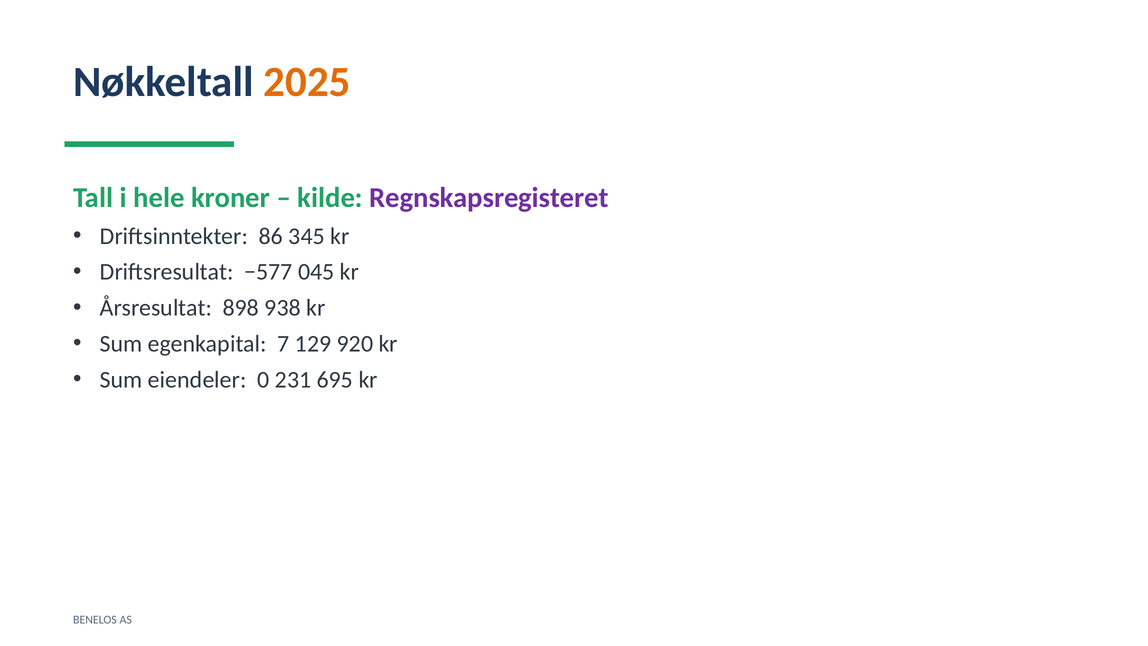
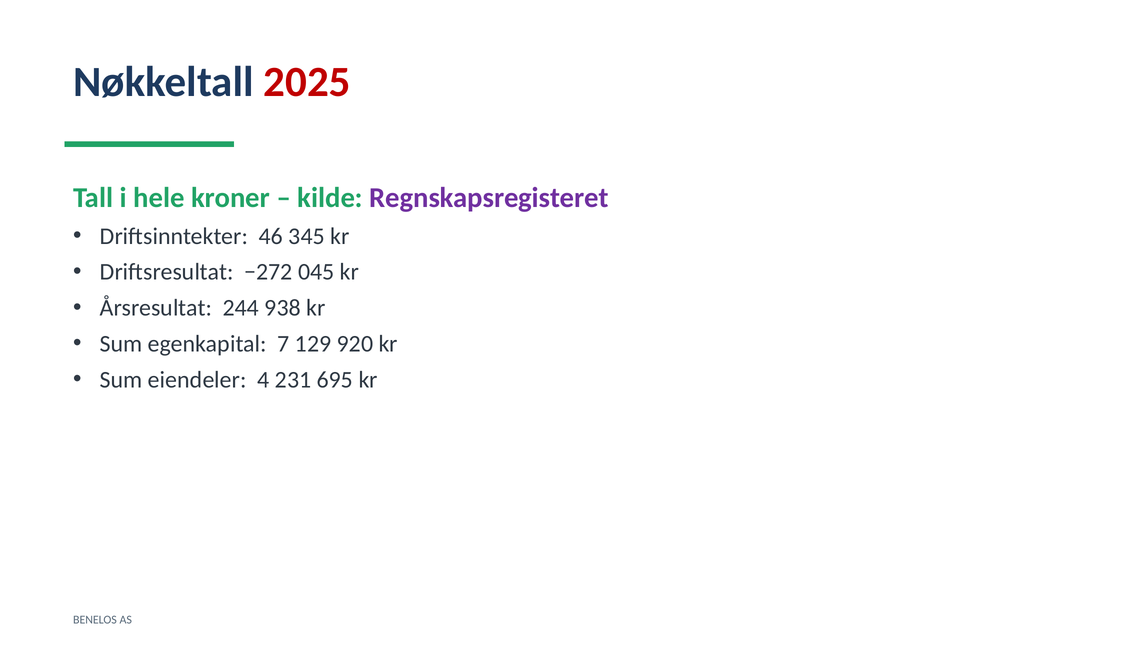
2025 colour: orange -> red
86: 86 -> 46
−577: −577 -> −272
898: 898 -> 244
0: 0 -> 4
